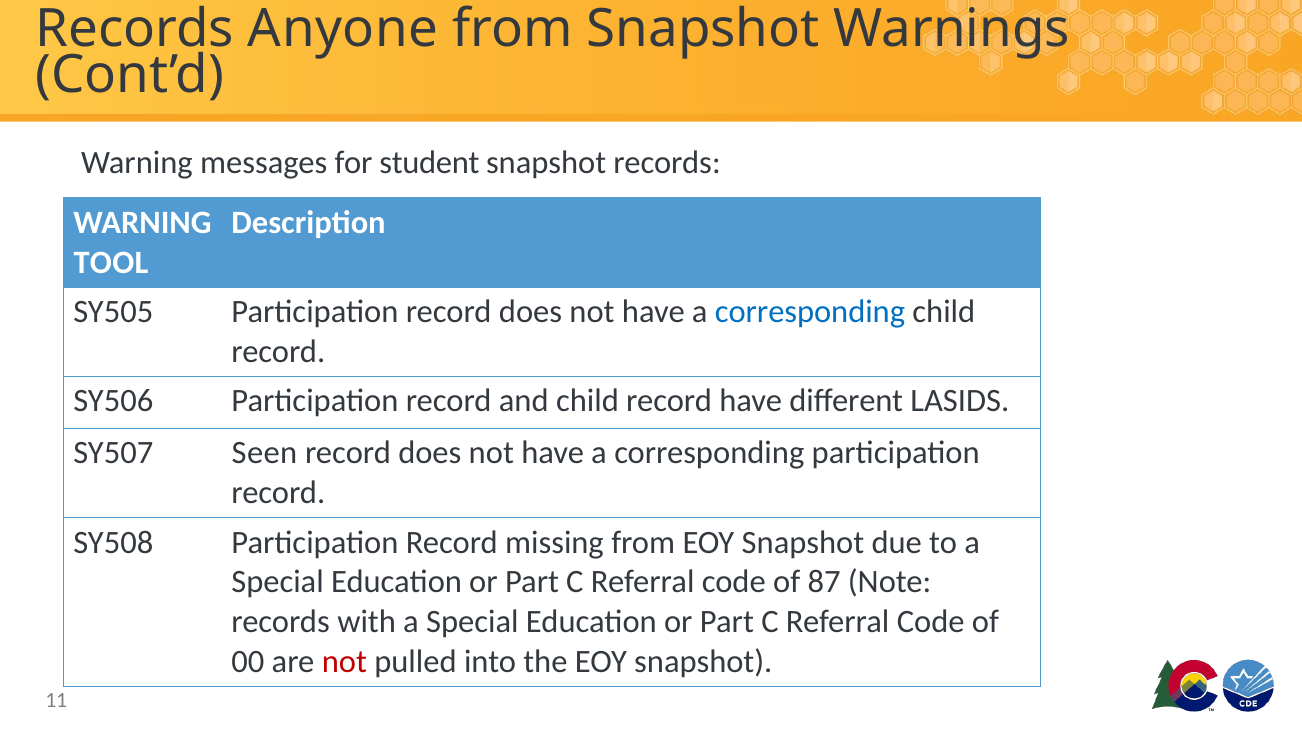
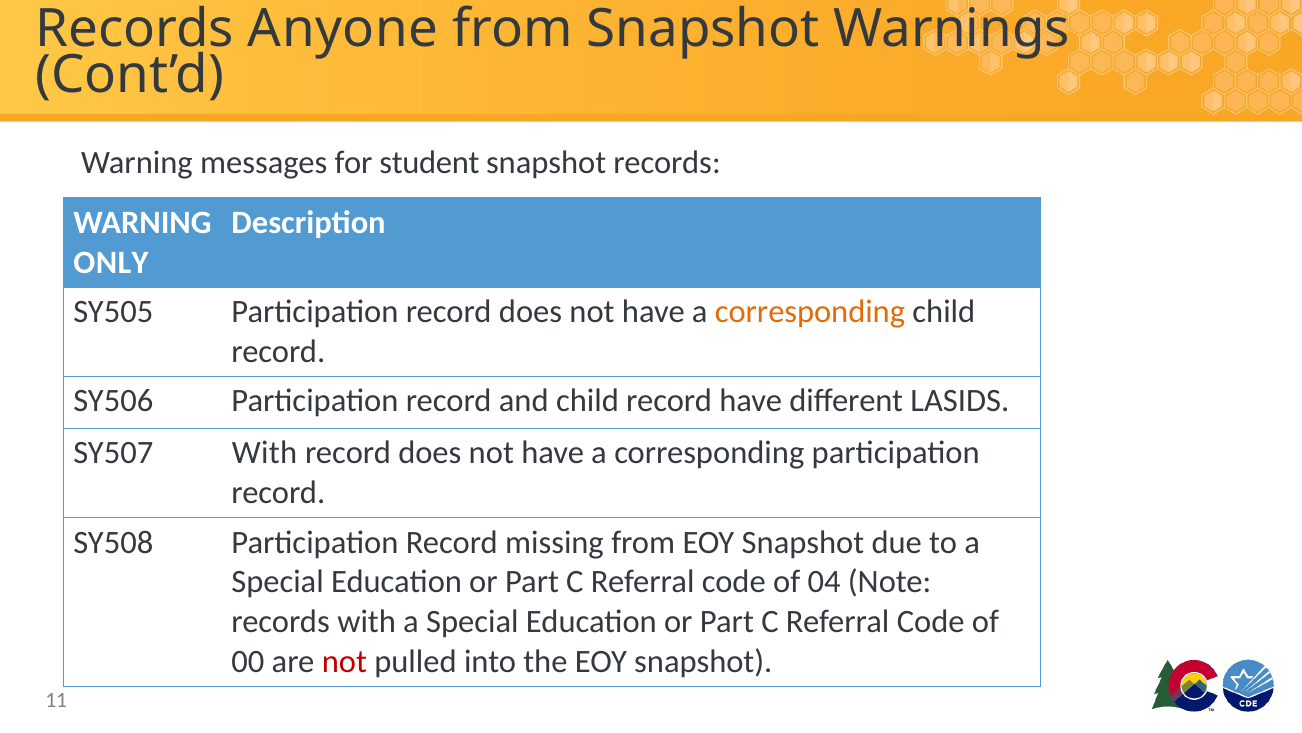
TOOL: TOOL -> ONLY
corresponding at (810, 312) colour: blue -> orange
SY507 Seen: Seen -> With
87: 87 -> 04
